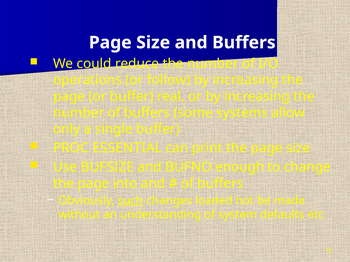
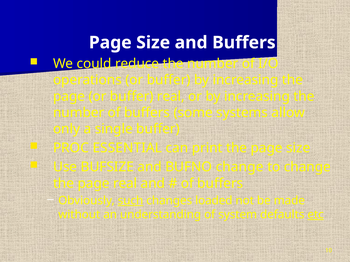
operations or follow: follow -> buffer
BUFNO enough: enough -> change
page into: into -> real
etc underline: none -> present
